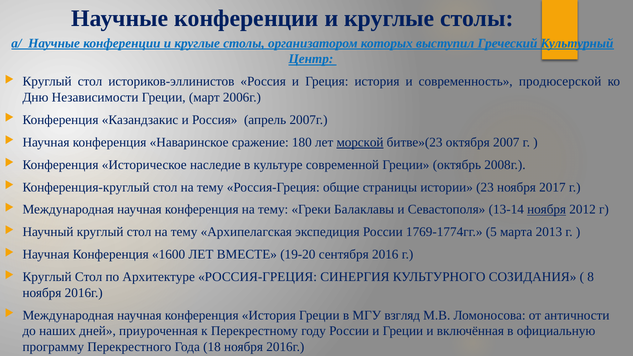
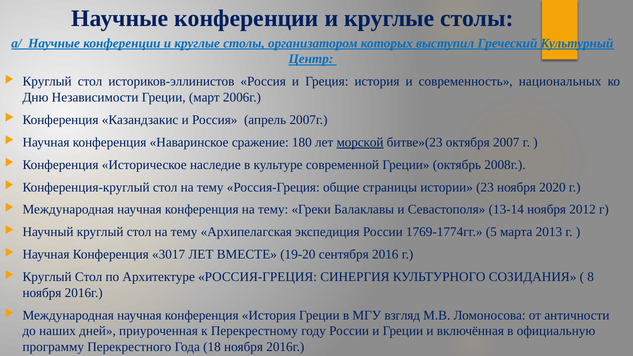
продюсерской: продюсерской -> национальных
2017: 2017 -> 2020
ноября at (547, 210) underline: present -> none
1600: 1600 -> 3017
